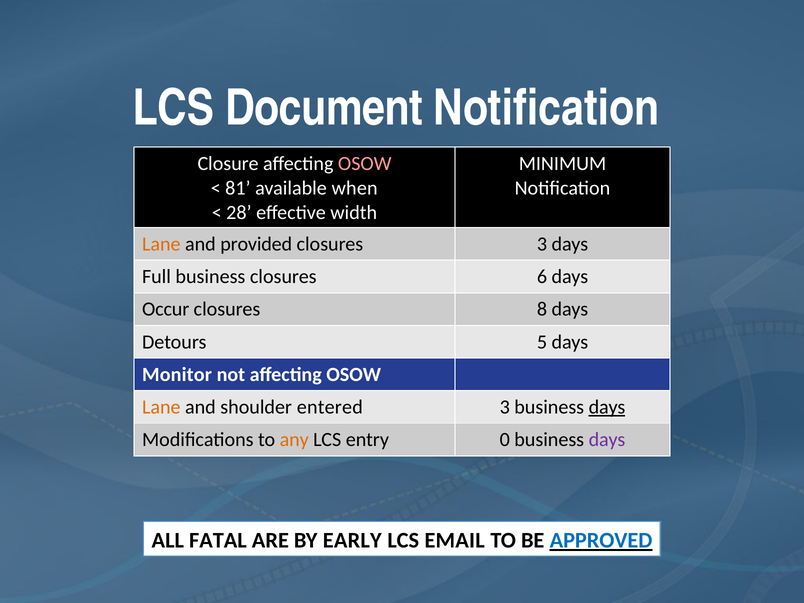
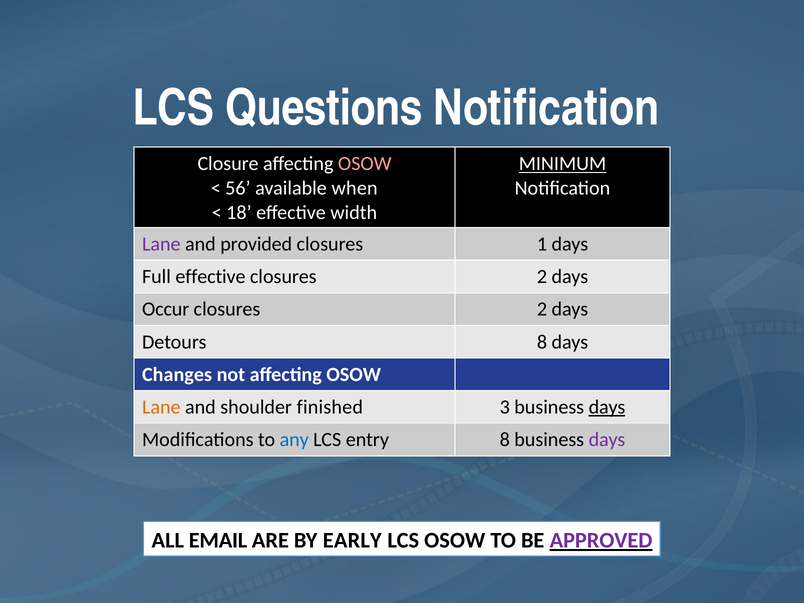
Document: Document -> Questions
MINIMUM underline: none -> present
81: 81 -> 56
28: 28 -> 18
Lane at (161, 244) colour: orange -> purple
closures 3: 3 -> 1
Full business: business -> effective
6 at (542, 277): 6 -> 2
8 at (542, 309): 8 -> 2
Detours 5: 5 -> 8
Monitor: Monitor -> Changes
entered: entered -> finished
any colour: orange -> blue
entry 0: 0 -> 8
FATAL: FATAL -> EMAIL
LCS EMAIL: EMAIL -> OSOW
APPROVED colour: blue -> purple
